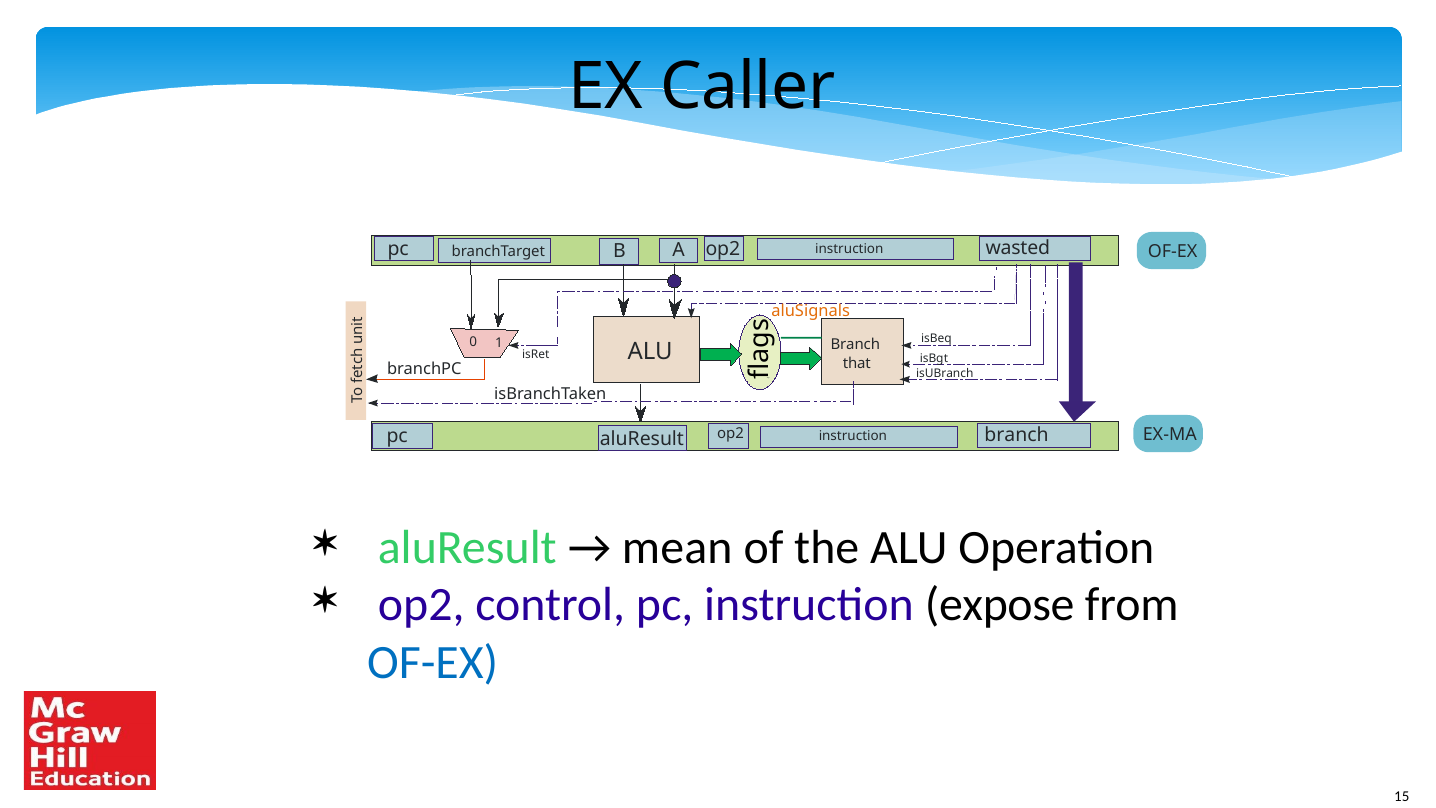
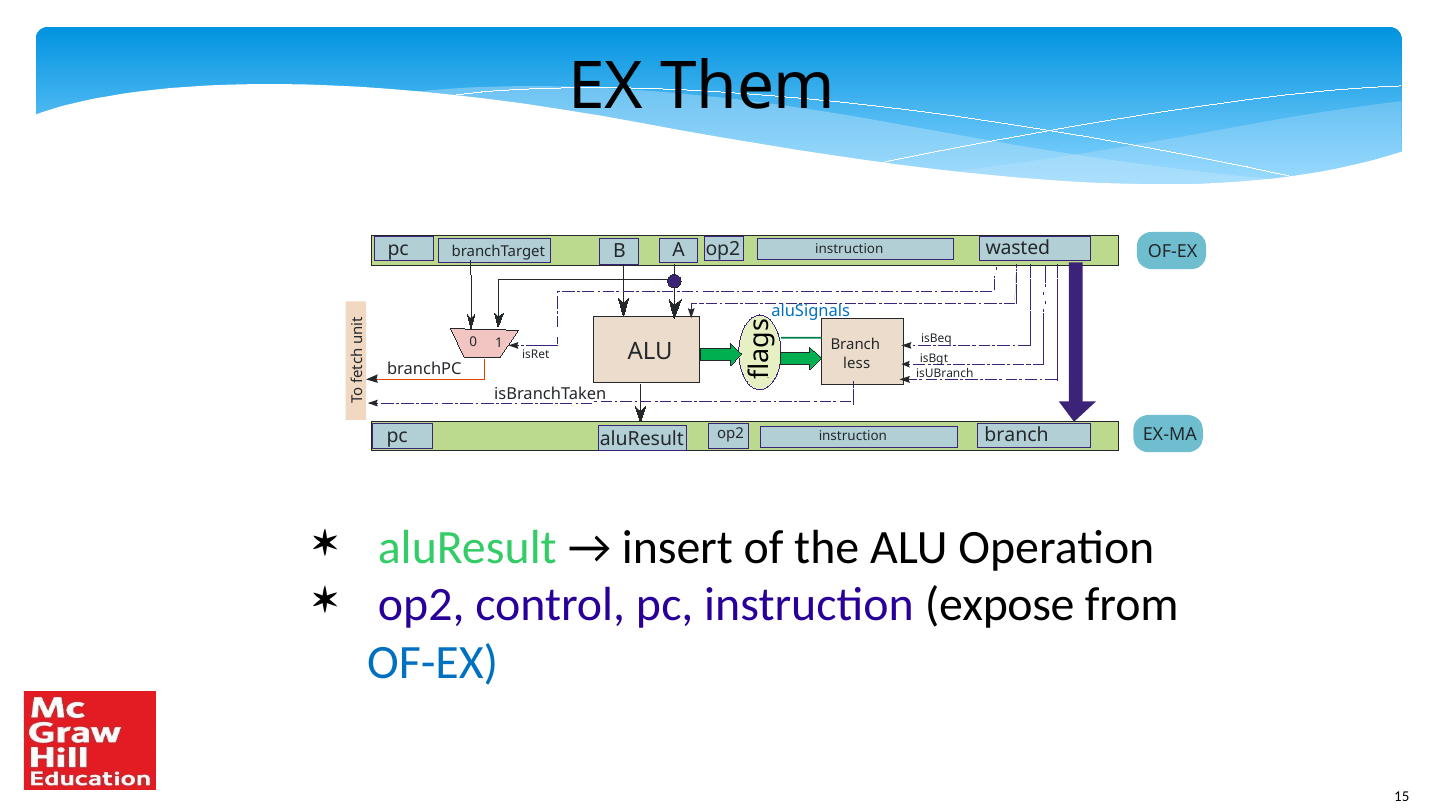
Caller: Caller -> Them
aluSignals colour: orange -> blue
that: that -> less
mean: mean -> insert
